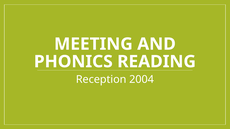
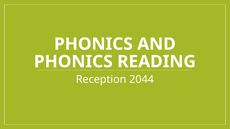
MEETING at (93, 44): MEETING -> PHONICS
2004: 2004 -> 2044
